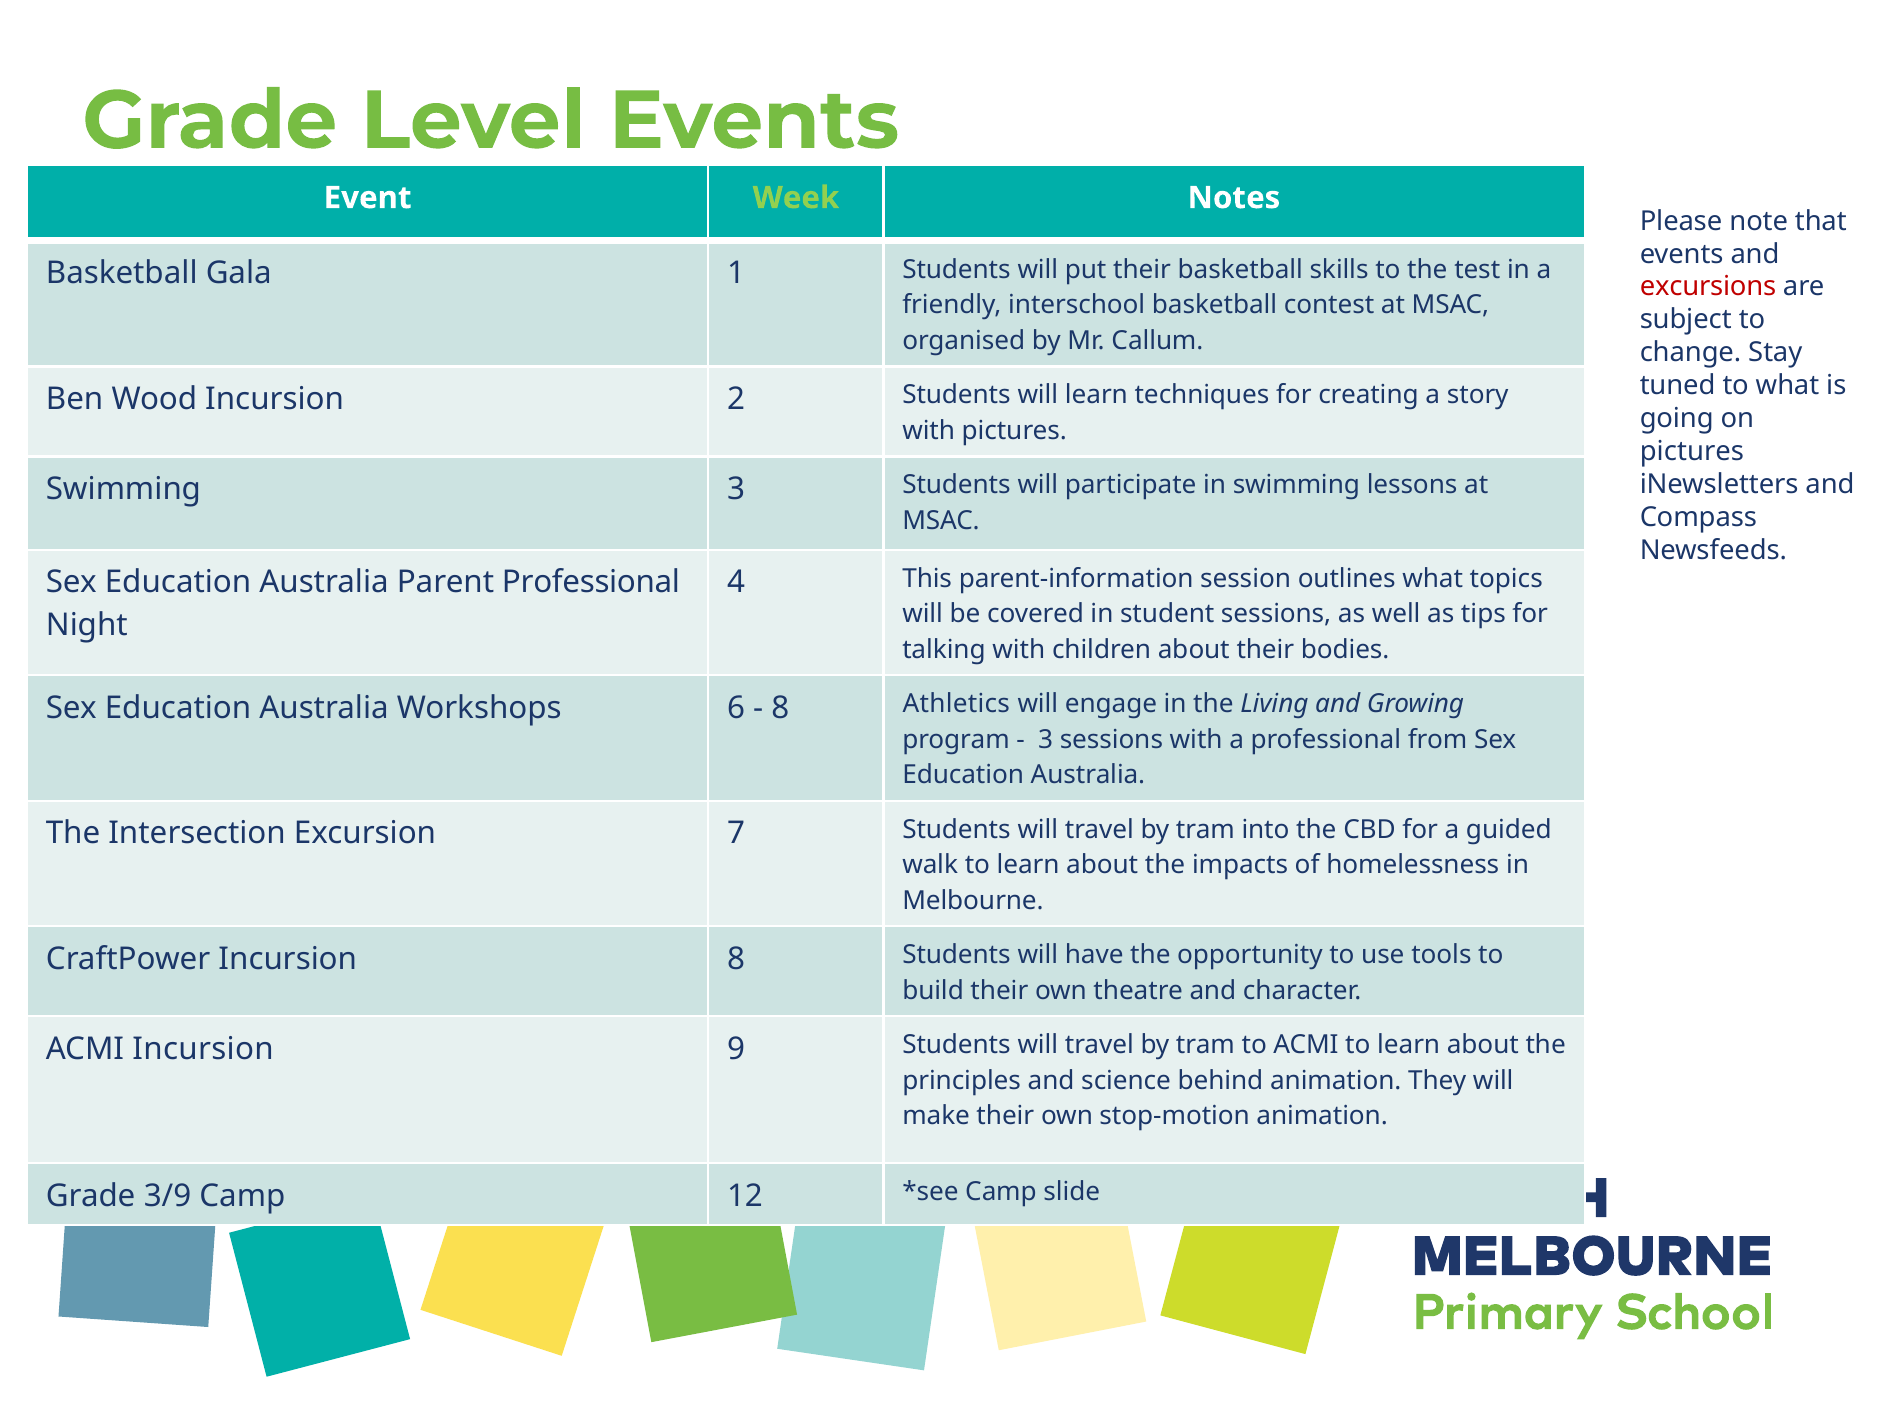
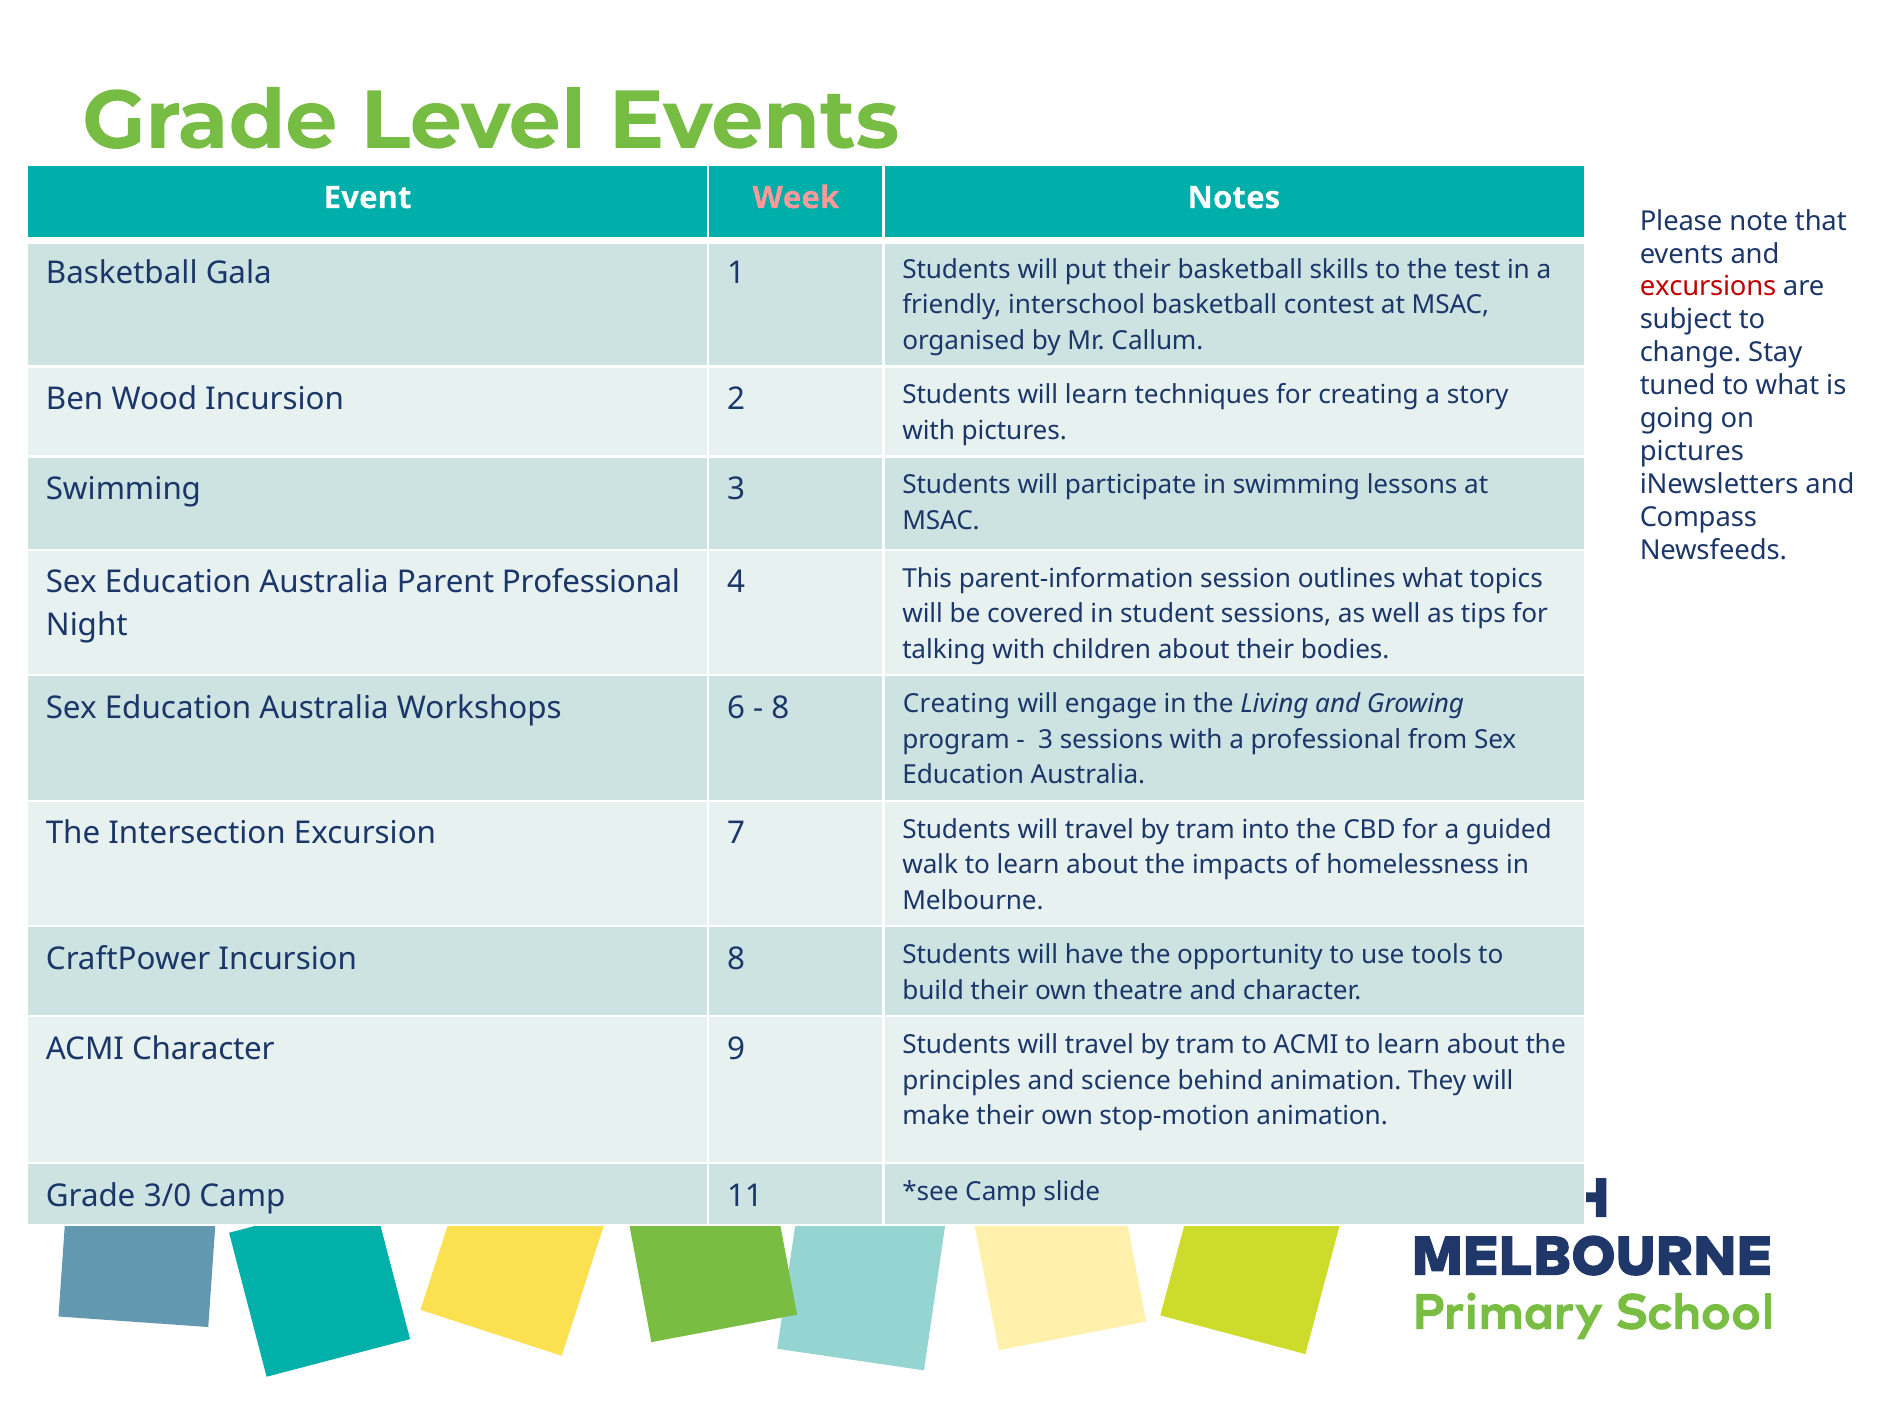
Week colour: light green -> pink
8 Athletics: Athletics -> Creating
ACMI Incursion: Incursion -> Character
3/9: 3/9 -> 3/0
12: 12 -> 11
